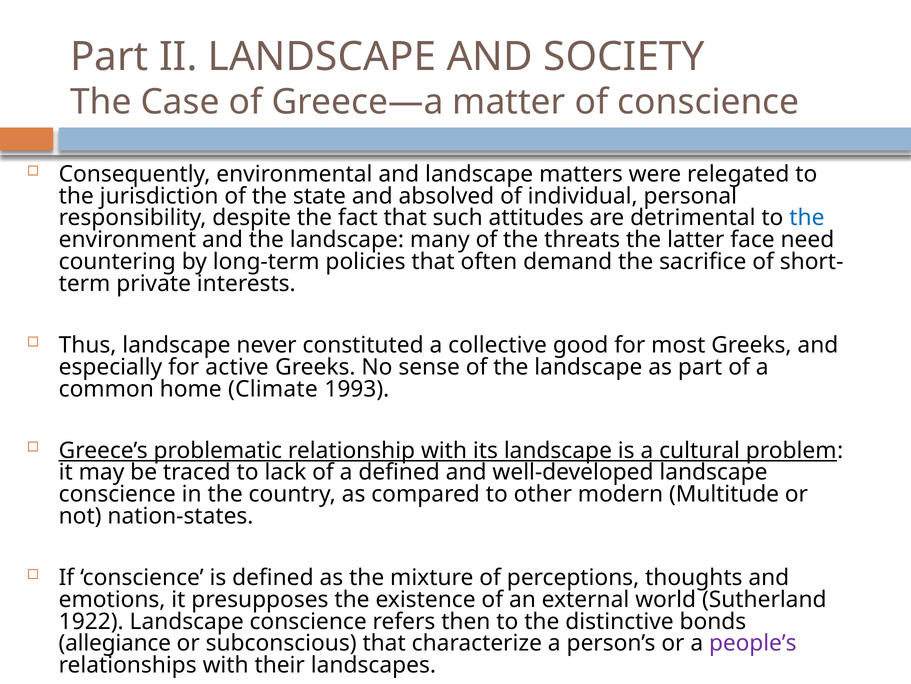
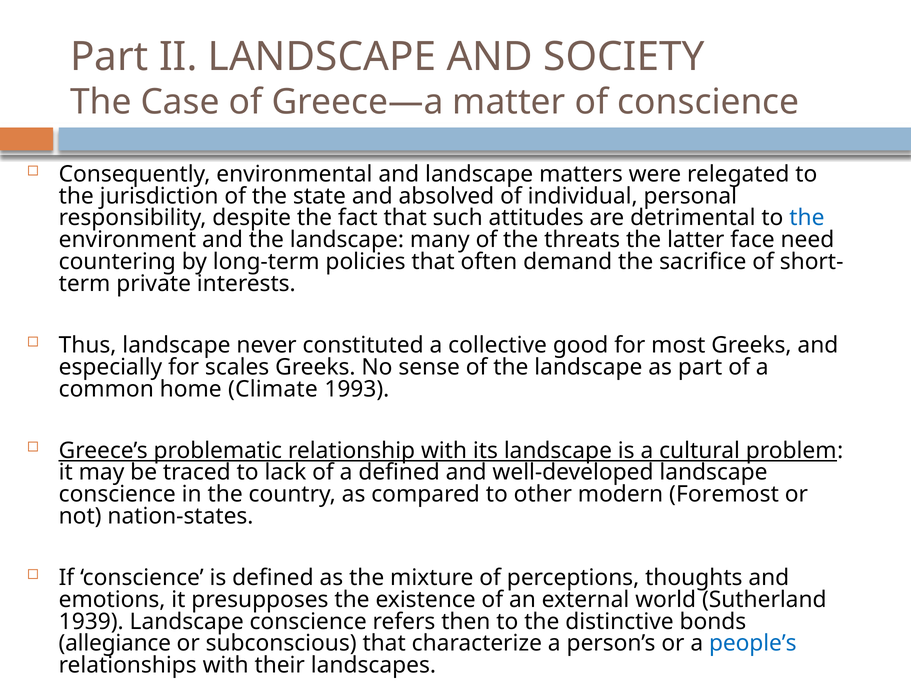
active: active -> scales
Multitude: Multitude -> Foremost
1922: 1922 -> 1939
people’s colour: purple -> blue
